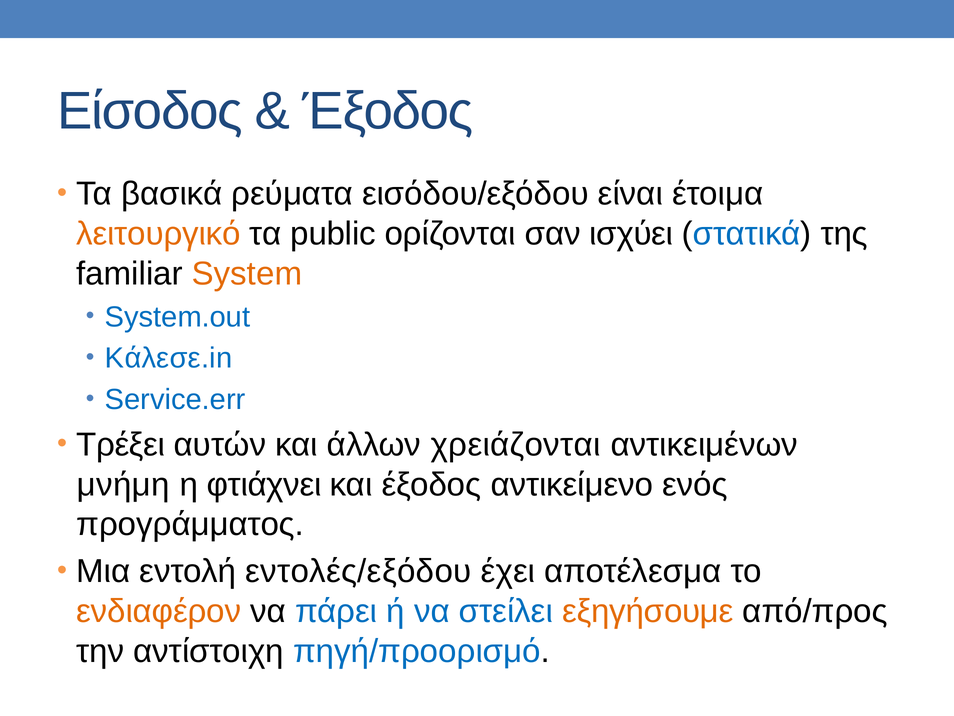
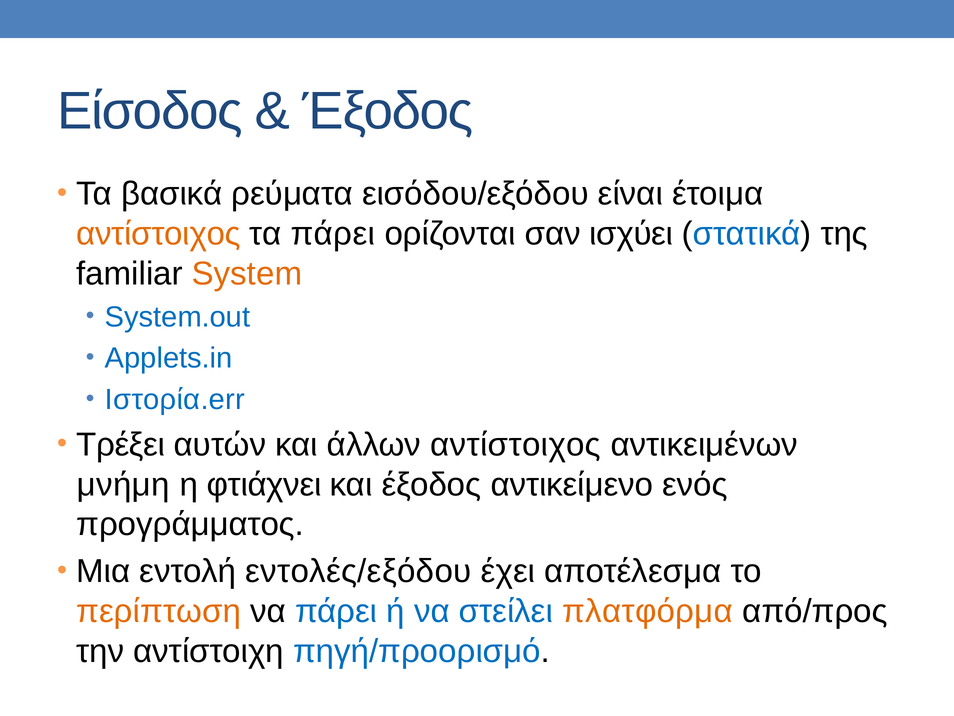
λειτουργικό at (158, 234): λειτουργικό -> αντίστοιχος
τα public: public -> πάρει
Κάλεσε.in: Κάλεσε.in -> Applets.in
Service.err: Service.err -> Ιστορία.err
άλλων χρειάζονται: χρειάζονται -> αντίστοιχος
ενδιαφέρον: ενδιαφέρον -> περίπτωση
εξηγήσουμε: εξηγήσουμε -> πλατφόρμα
